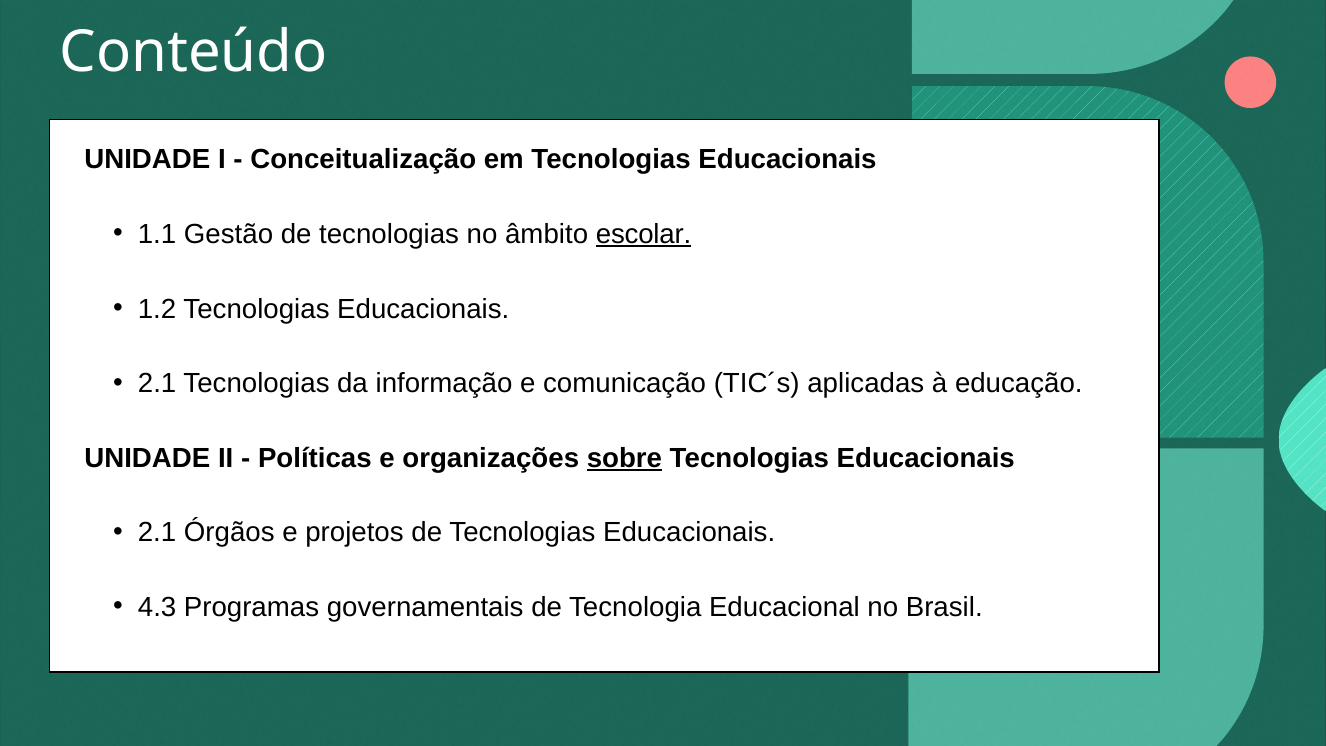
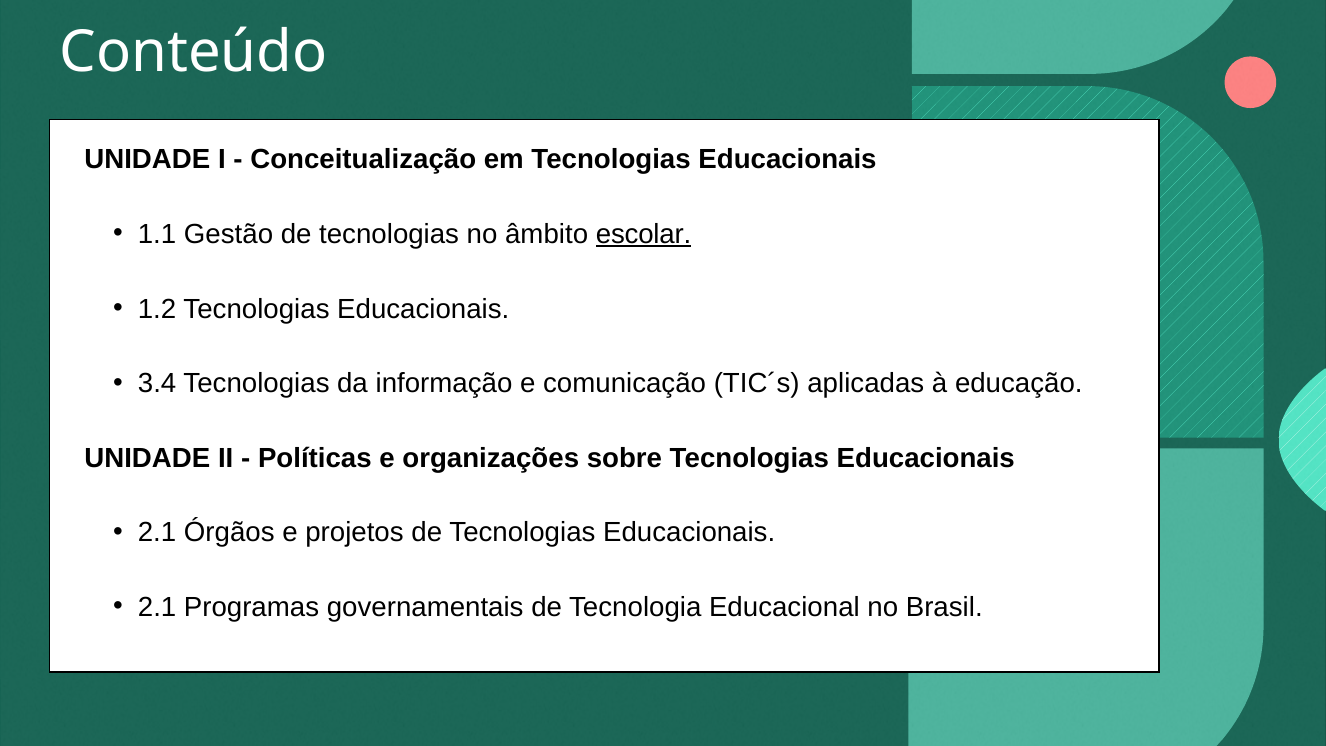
2.1 at (157, 384): 2.1 -> 3.4
sobre underline: present -> none
4.3 at (157, 607): 4.3 -> 2.1
